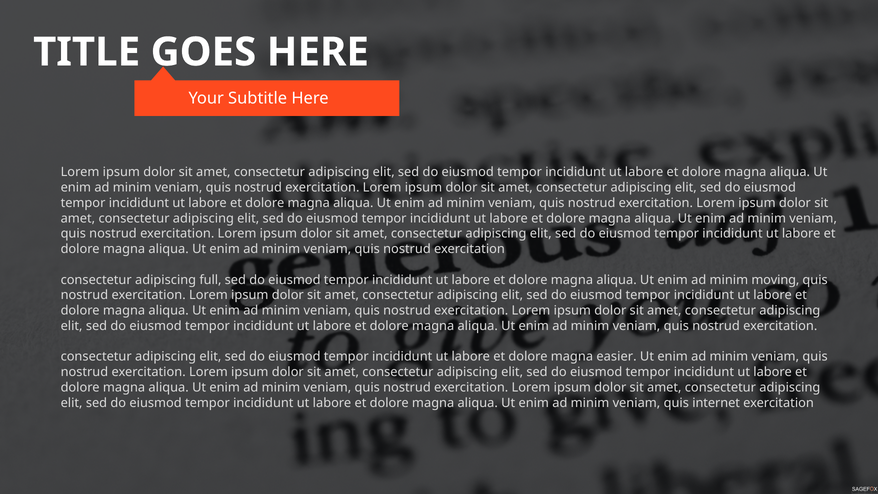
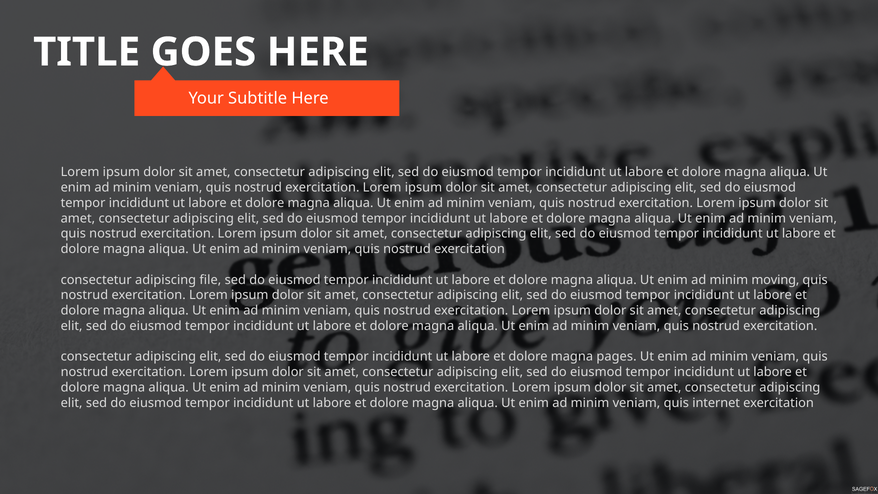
full: full -> file
easier: easier -> pages
